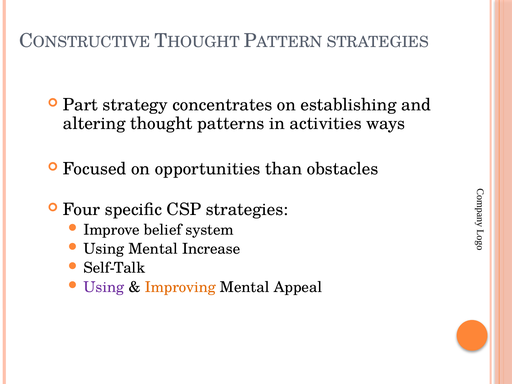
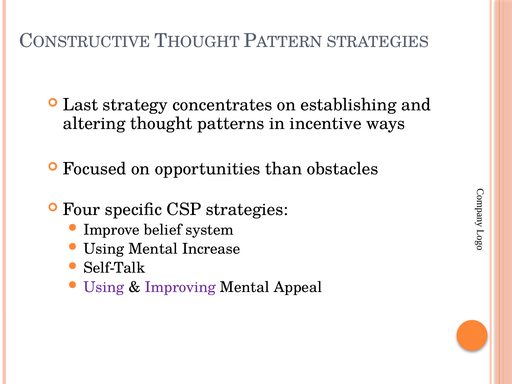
Part: Part -> Last
activities: activities -> incentive
Improving colour: orange -> purple
